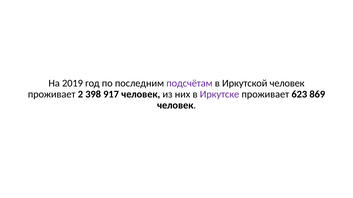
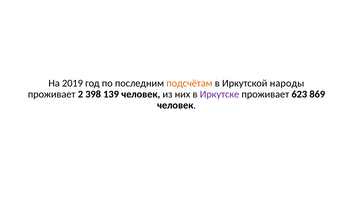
подсчётам colour: purple -> orange
Иркутской человек: человек -> народы
917: 917 -> 139
